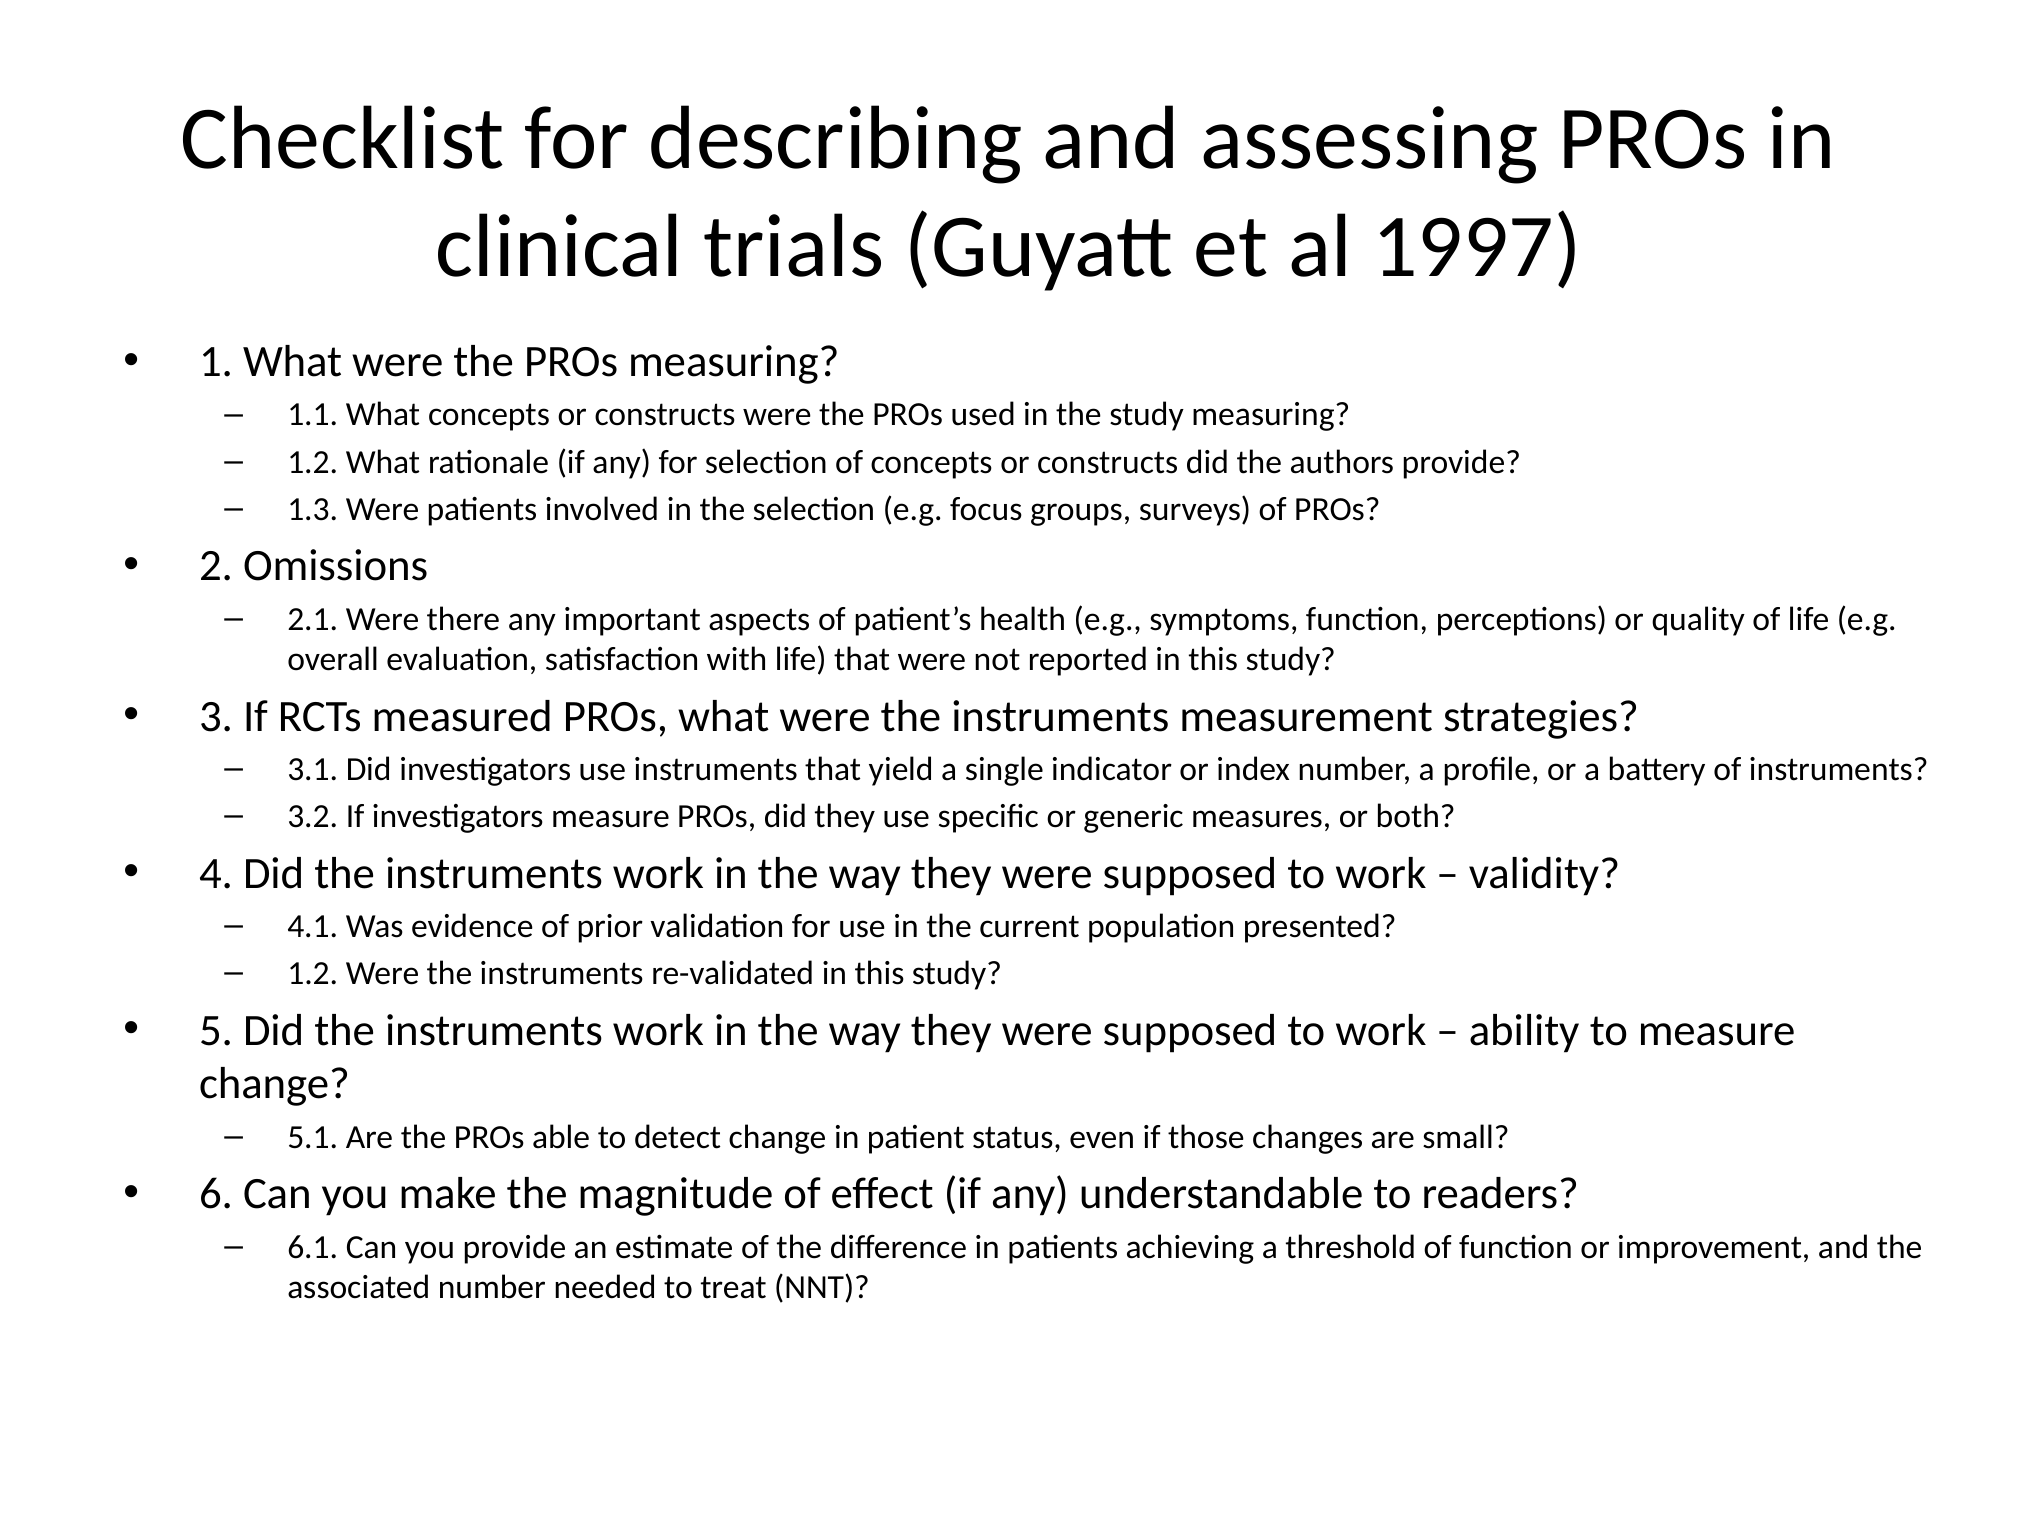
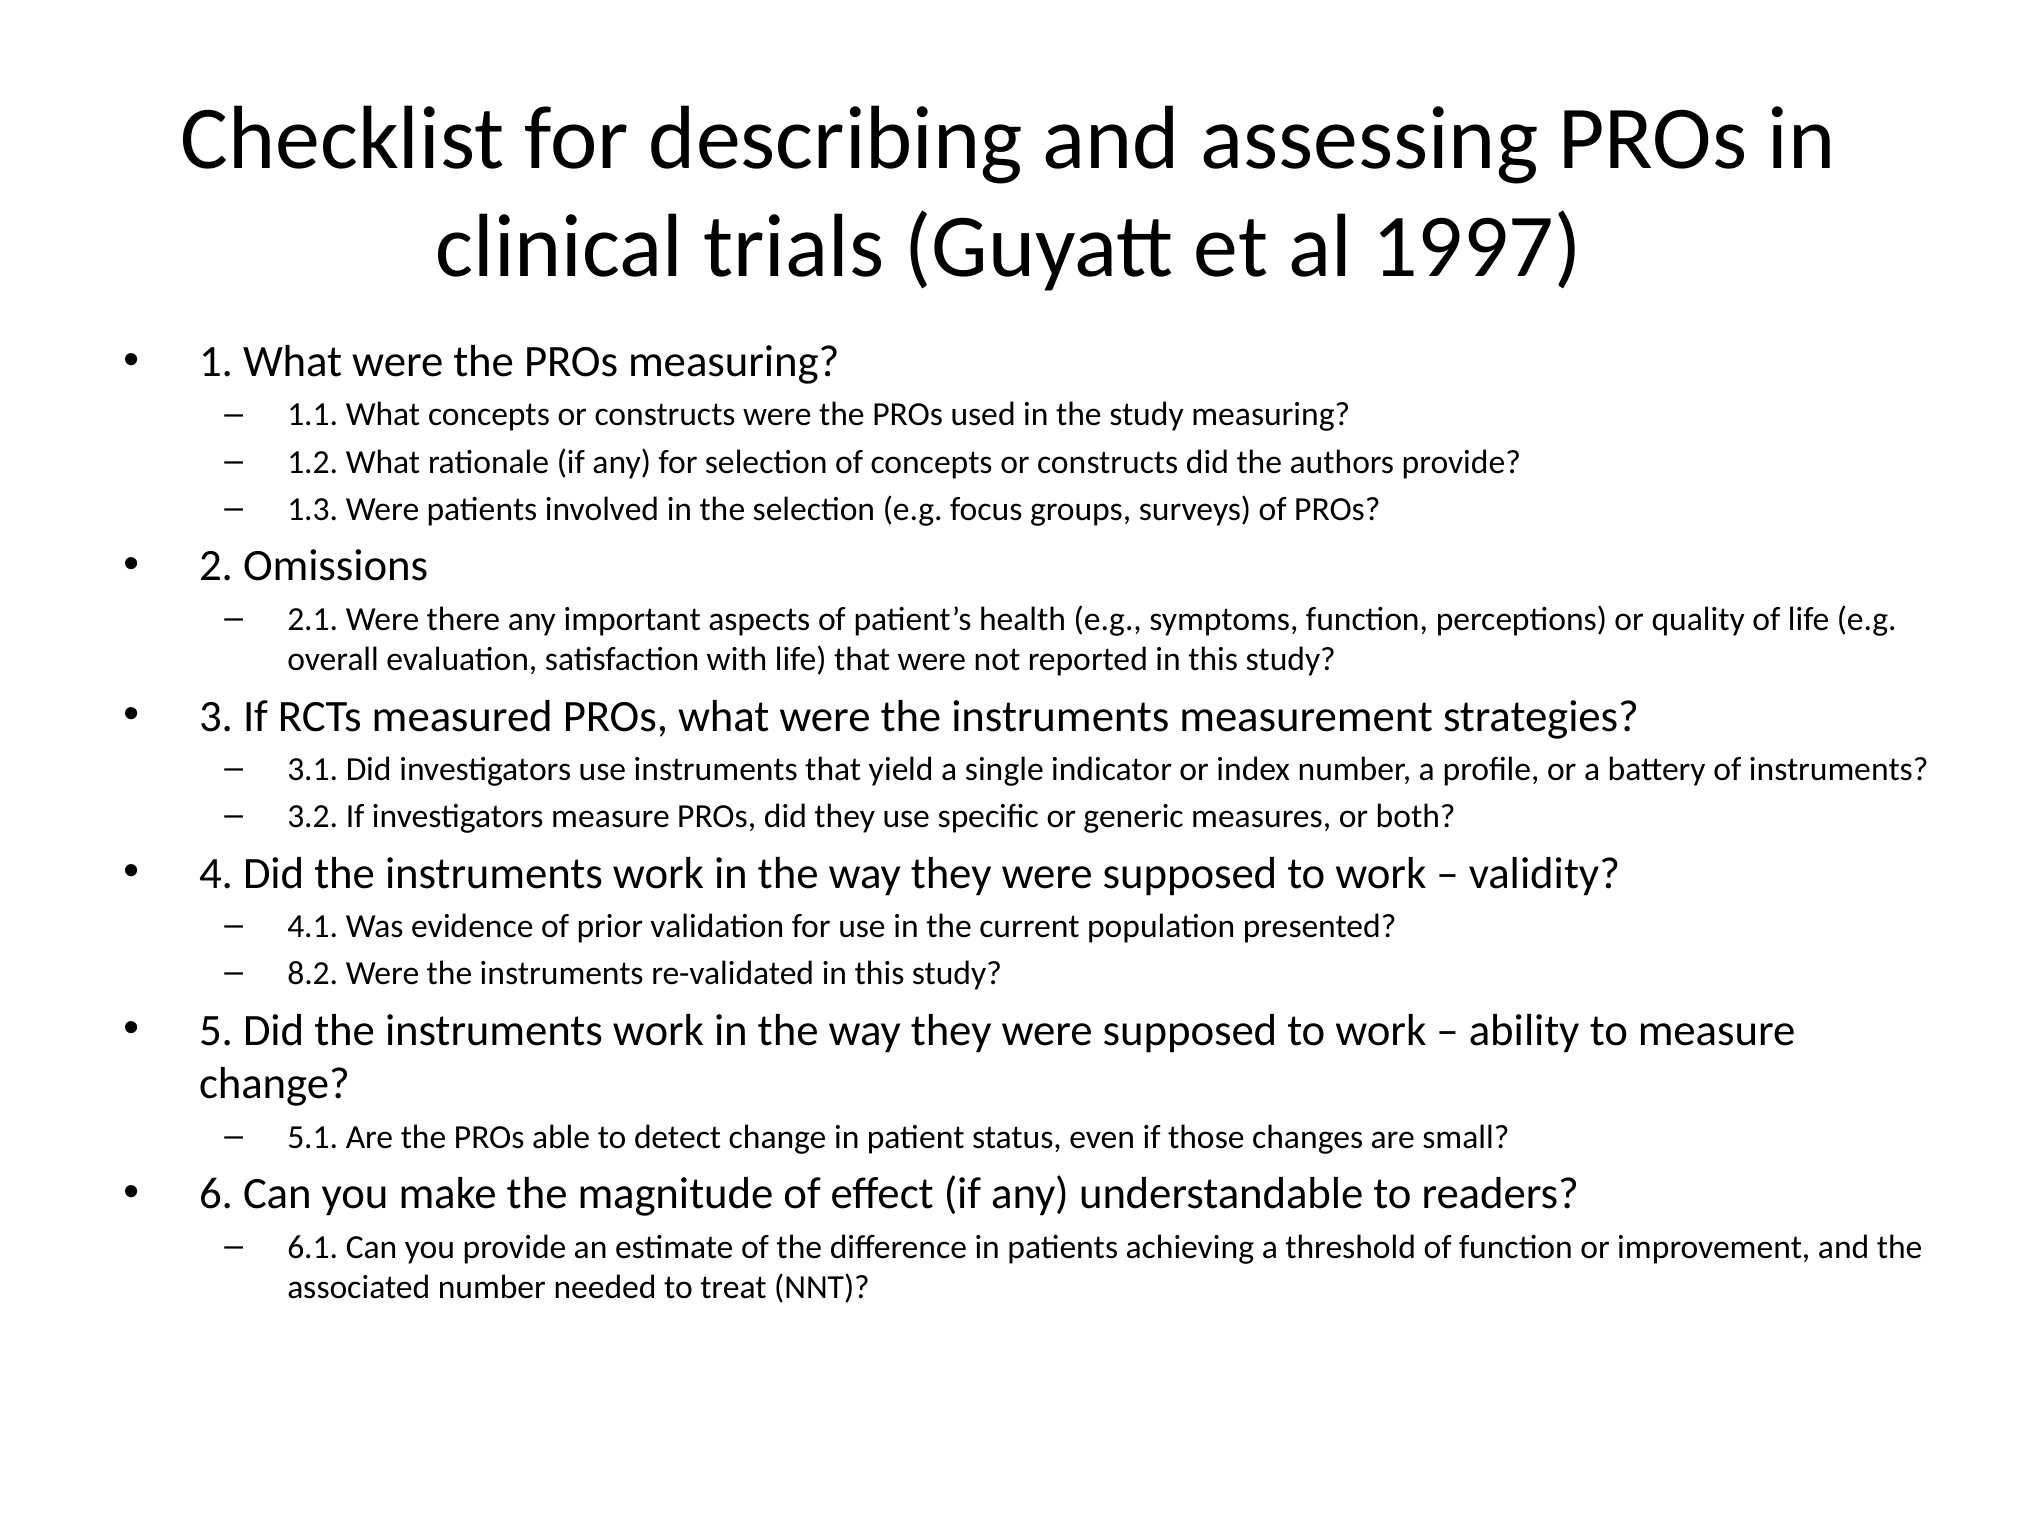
1.2 at (313, 973): 1.2 -> 8.2
